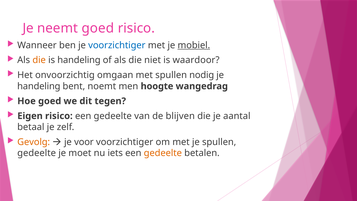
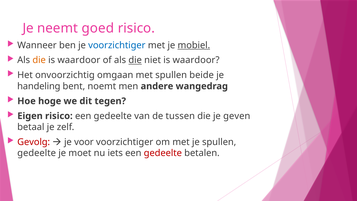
handeling at (79, 60): handeling -> waardoor
die at (135, 60) underline: none -> present
nodig: nodig -> beide
hoogte: hoogte -> andere
Hoe goed: goed -> hoge
blijven: blijven -> tussen
aantal: aantal -> geven
Gevolg colour: orange -> red
gedeelte at (163, 153) colour: orange -> red
